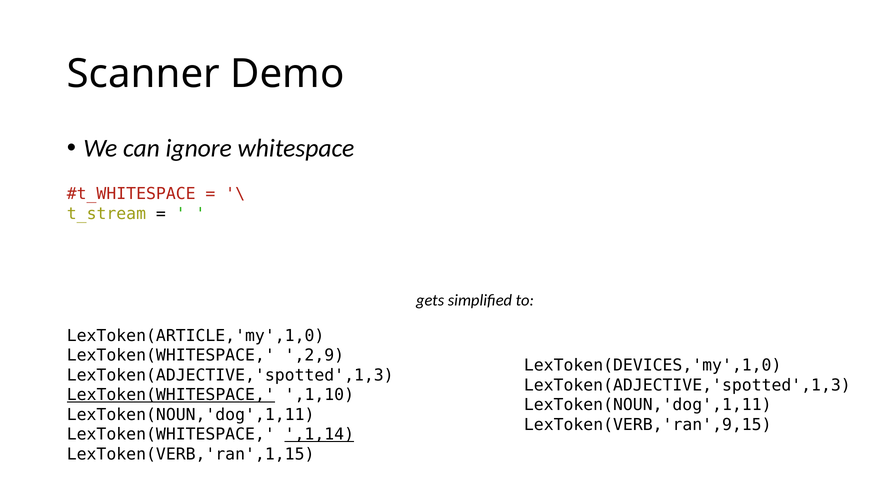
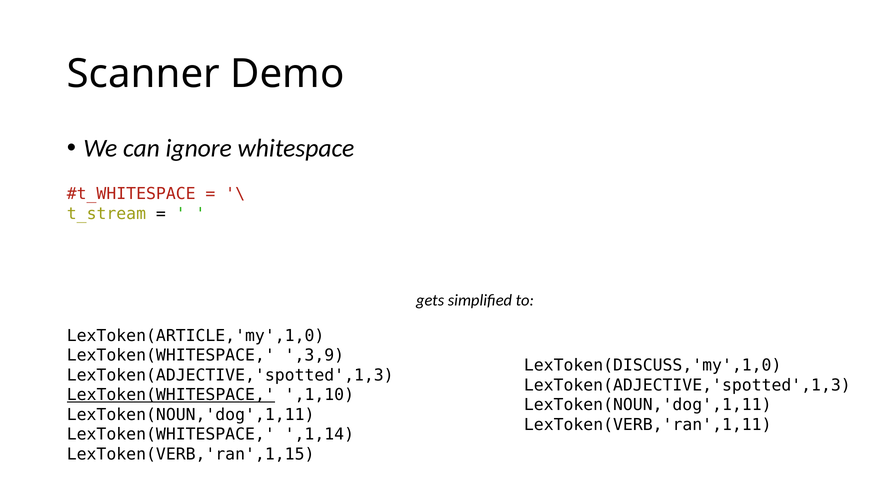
,2,9: ,2,9 -> ,3,9
LexToken(DEVICES,'my',1,0: LexToken(DEVICES,'my',1,0 -> LexToken(DISCUSS,'my',1,0
LexToken(VERB,'ran',9,15: LexToken(VERB,'ran',9,15 -> LexToken(VERB,'ran',1,11
,1,14 underline: present -> none
